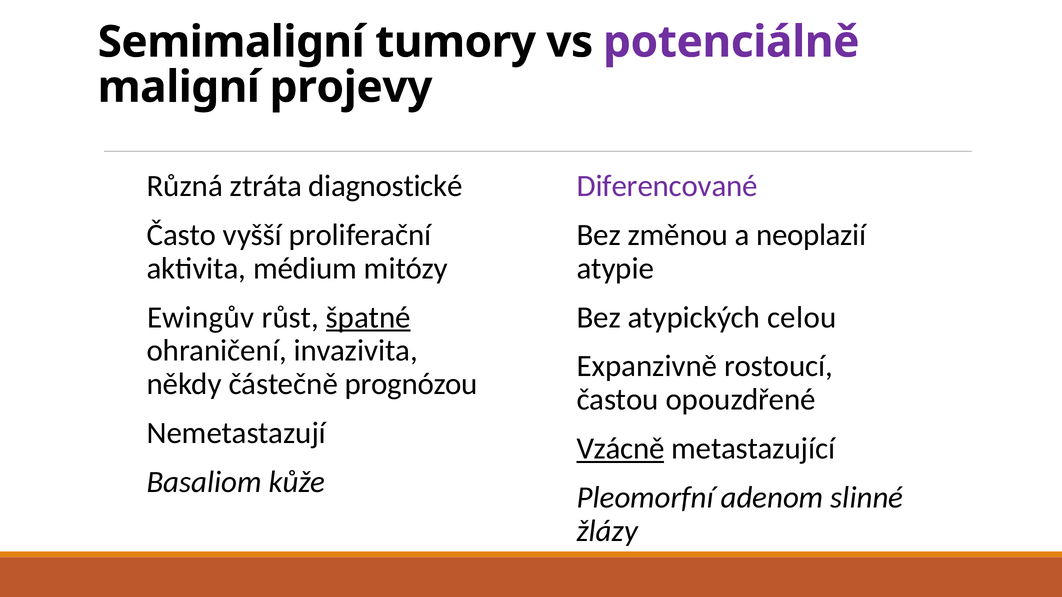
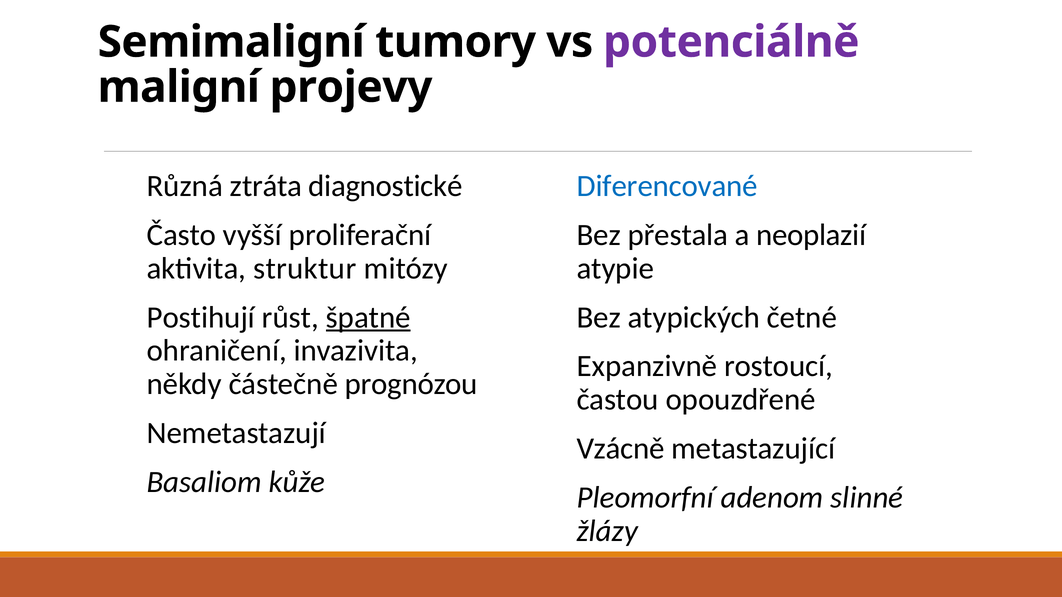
Diferencované colour: purple -> blue
změnou: změnou -> přestala
médium: médium -> struktur
Ewingův: Ewingův -> Postihují
celou: celou -> četné
Vzácně underline: present -> none
